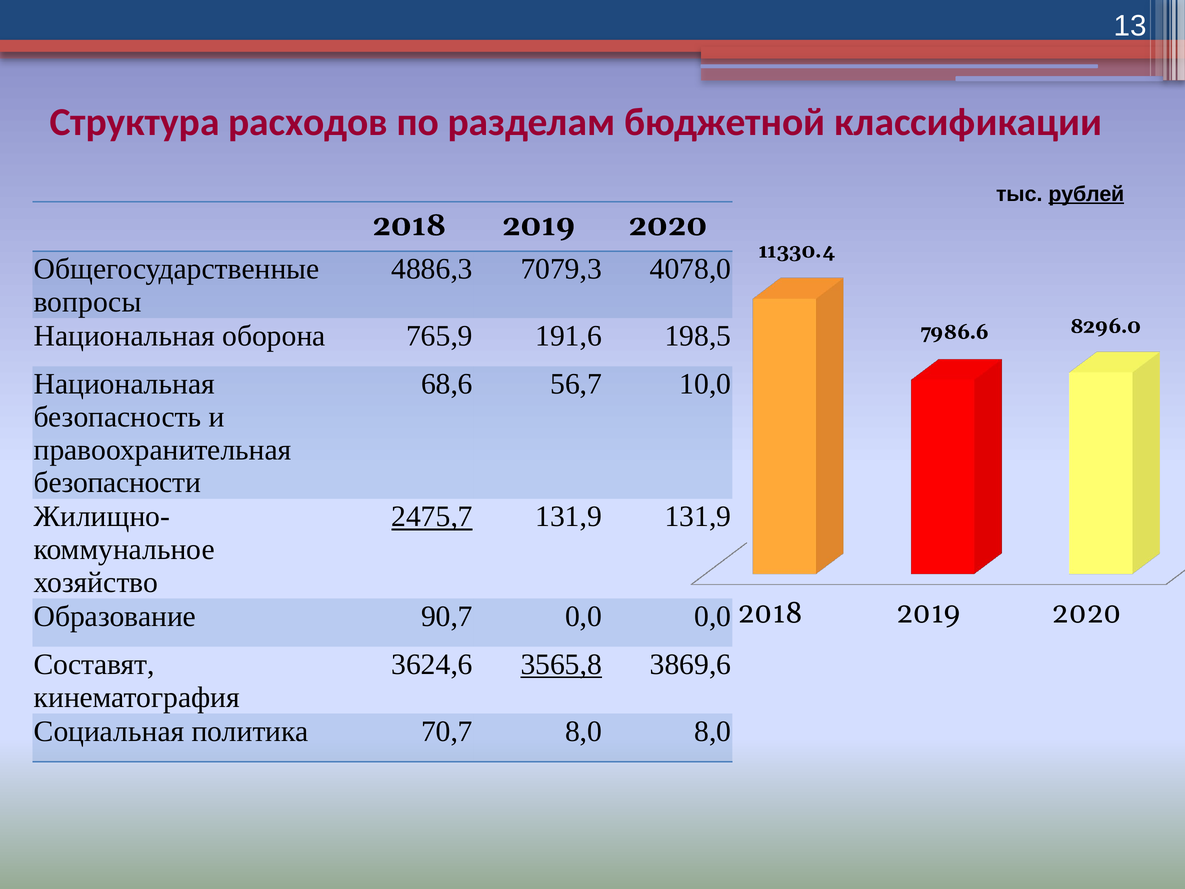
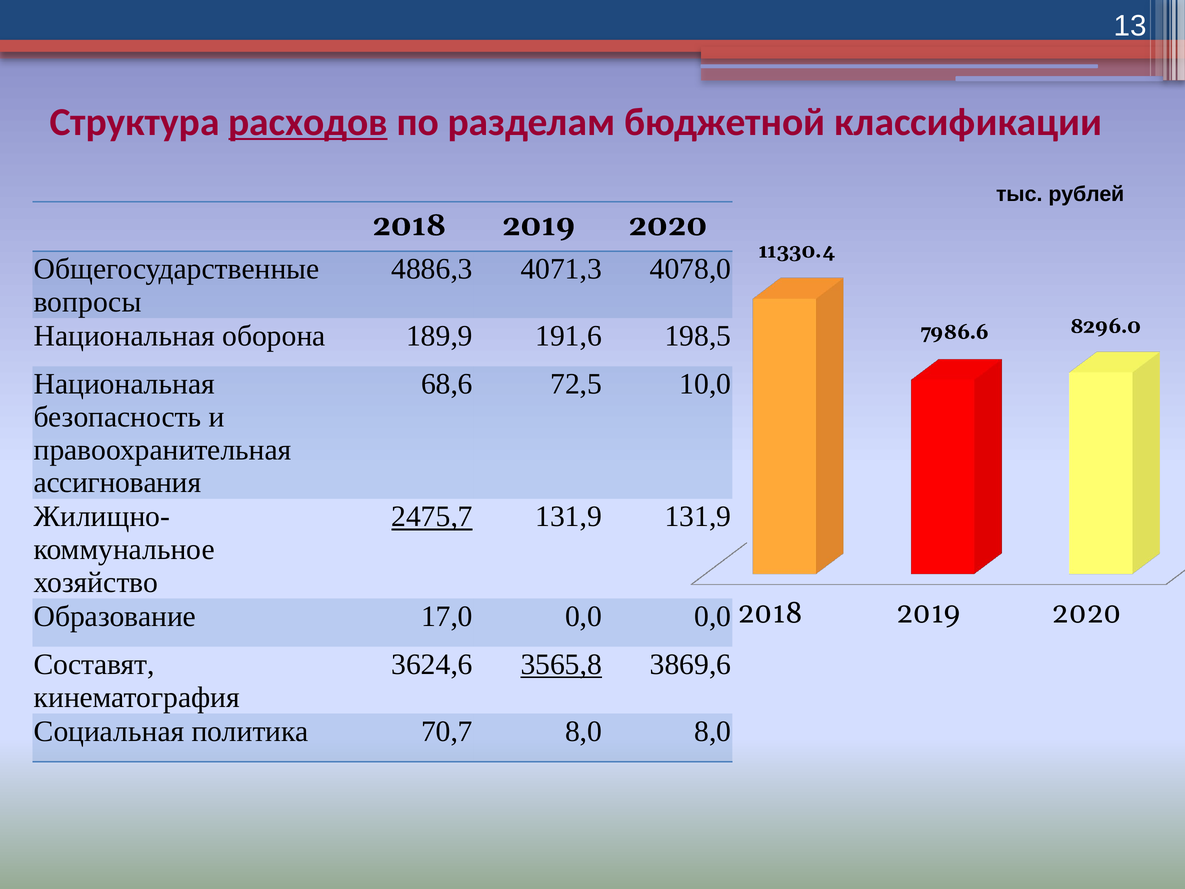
расходов underline: none -> present
рублей underline: present -> none
7079,3: 7079,3 -> 4071,3
765,9: 765,9 -> 189,9
56,7: 56,7 -> 72,5
безопасности: безопасности -> ассигнования
90,7: 90,7 -> 17,0
